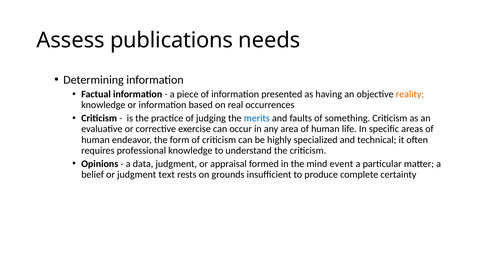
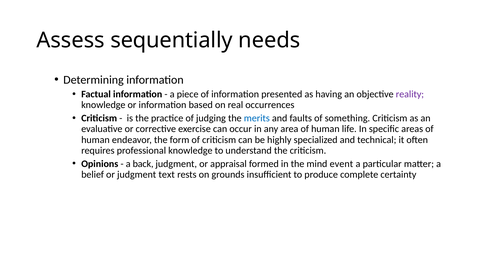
publications: publications -> sequentially
reality colour: orange -> purple
data: data -> back
